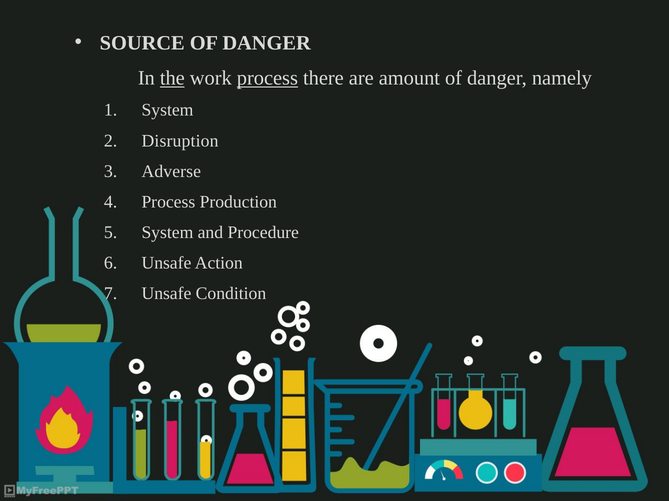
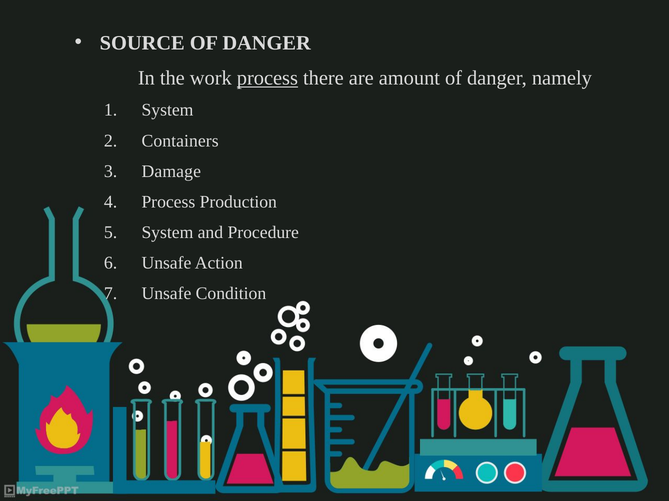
the underline: present -> none
Disruption: Disruption -> Containers
Adverse: Adverse -> Damage
